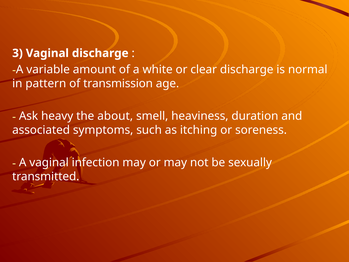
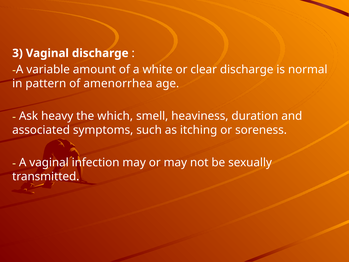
transmission: transmission -> amenorrhea
about: about -> which
